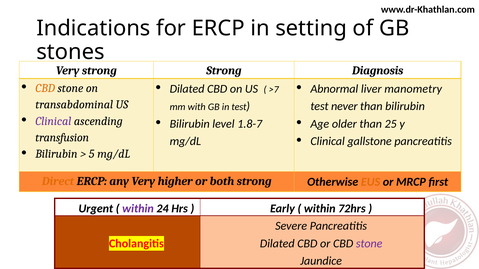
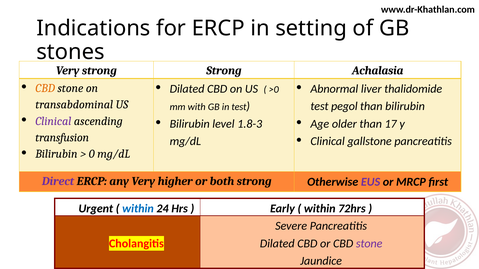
Diagnosis: Diagnosis -> Achalasia
>7: >7 -> >0
manometry: manometry -> thalidomide
never: never -> pegol
1.8-7: 1.8-7 -> 1.8-3
25: 25 -> 17
5: 5 -> 0
Direct colour: orange -> purple
EUS colour: orange -> purple
within at (138, 209) colour: purple -> blue
